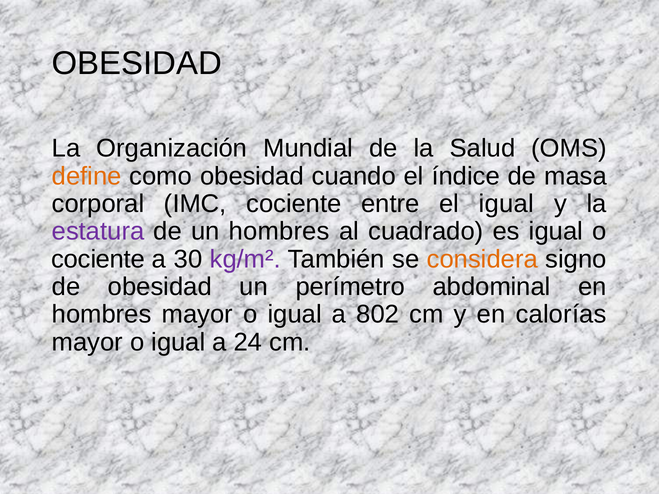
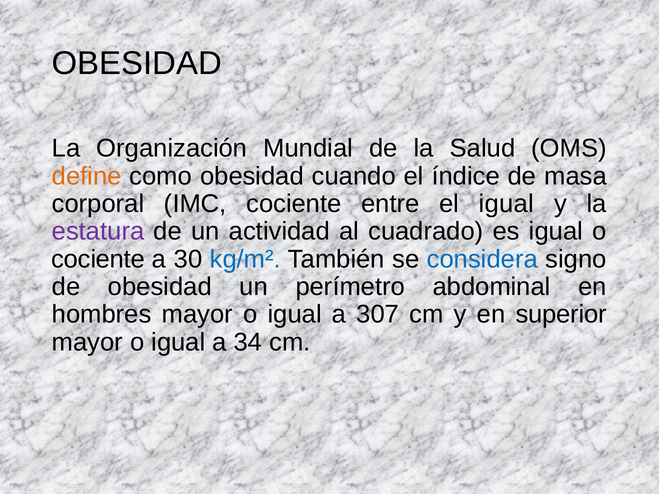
un hombres: hombres -> actividad
kg/m² colour: purple -> blue
considera colour: orange -> blue
802: 802 -> 307
calorías: calorías -> superior
24: 24 -> 34
